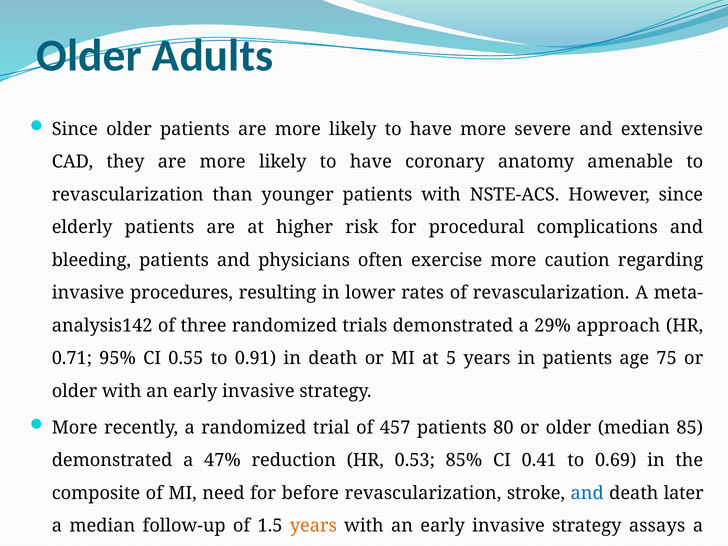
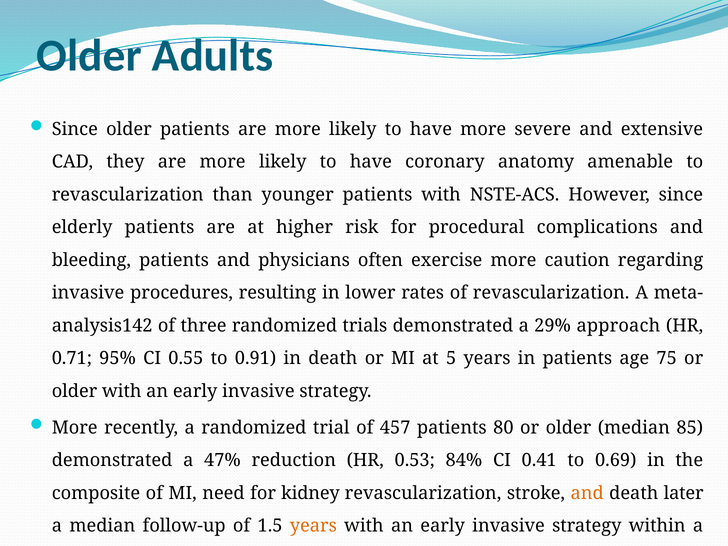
85%: 85% -> 84%
before: before -> kidney
and at (587, 493) colour: blue -> orange
assays: assays -> within
